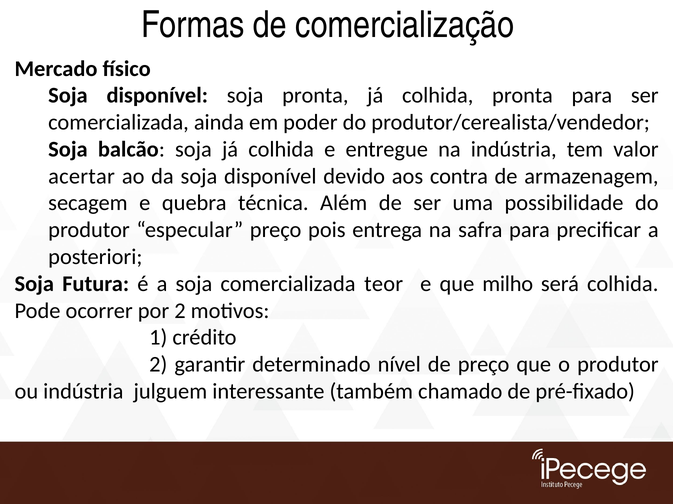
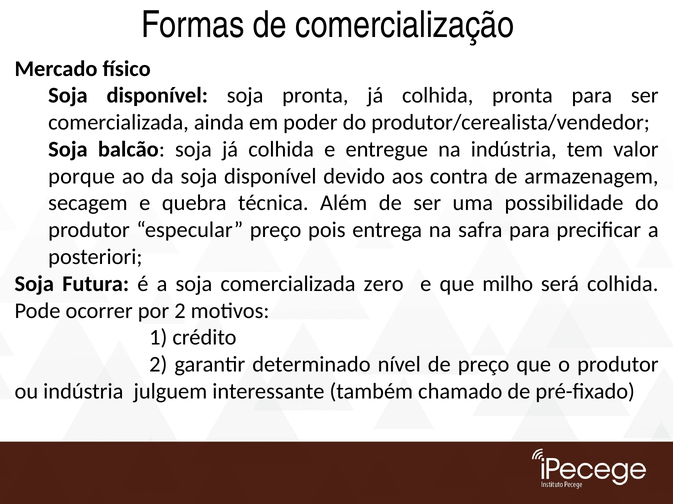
acertar: acertar -> porque
teor: teor -> zero
